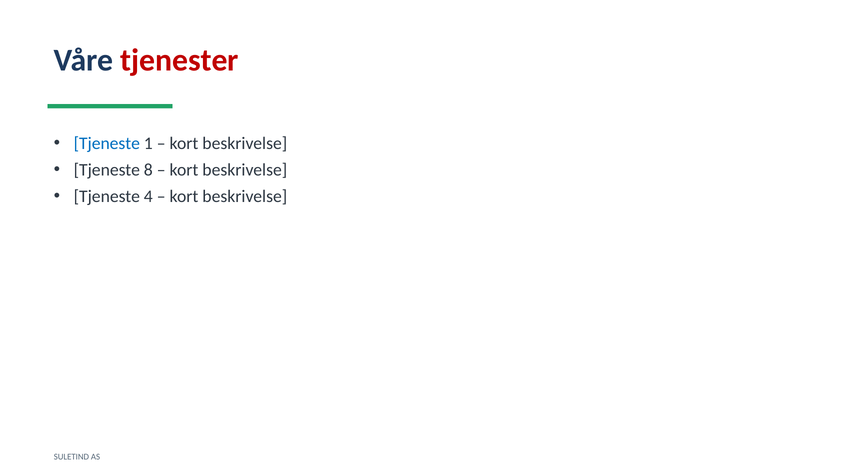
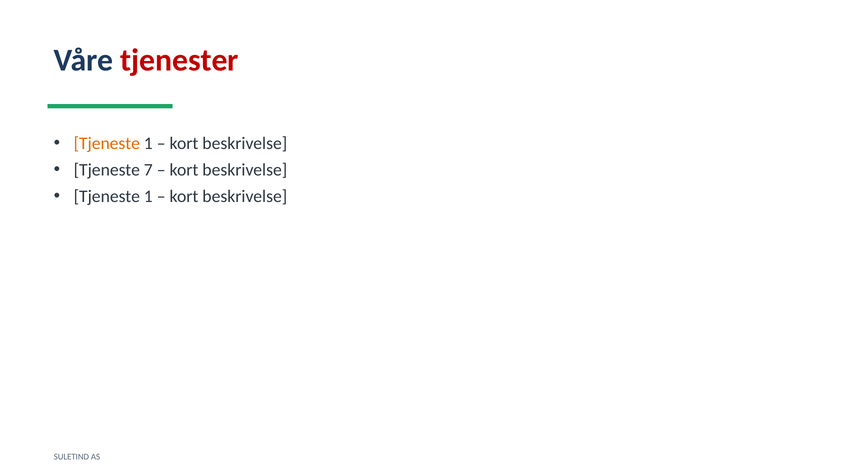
Tjeneste at (107, 143) colour: blue -> orange
8: 8 -> 7
4 at (148, 196): 4 -> 1
